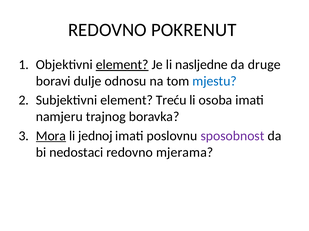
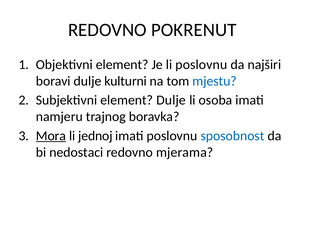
element at (122, 65) underline: present -> none
li nasljedne: nasljedne -> poslovnu
druge: druge -> najširi
odnosu: odnosu -> kulturni
element Treću: Treću -> Dulje
sposobnost colour: purple -> blue
